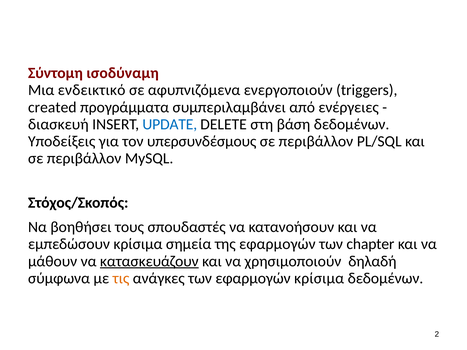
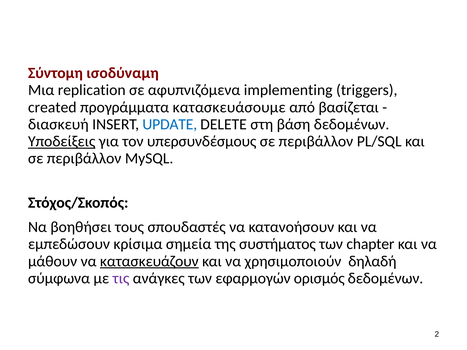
ενδεικτικό: ενδεικτικό -> replication
ενεργοποιούν: ενεργοποιούν -> implementing
συμπεριλαμβάνει: συμπεριλαμβάνει -> κατασκευάσουμε
ενέργειες: ενέργειες -> βασίζεται
Υποδείξεις underline: none -> present
της εφαρμογών: εφαρμογών -> συστήματος
τις colour: orange -> purple
εφαρμογών κρίσιμα: κρίσιμα -> ορισμός
